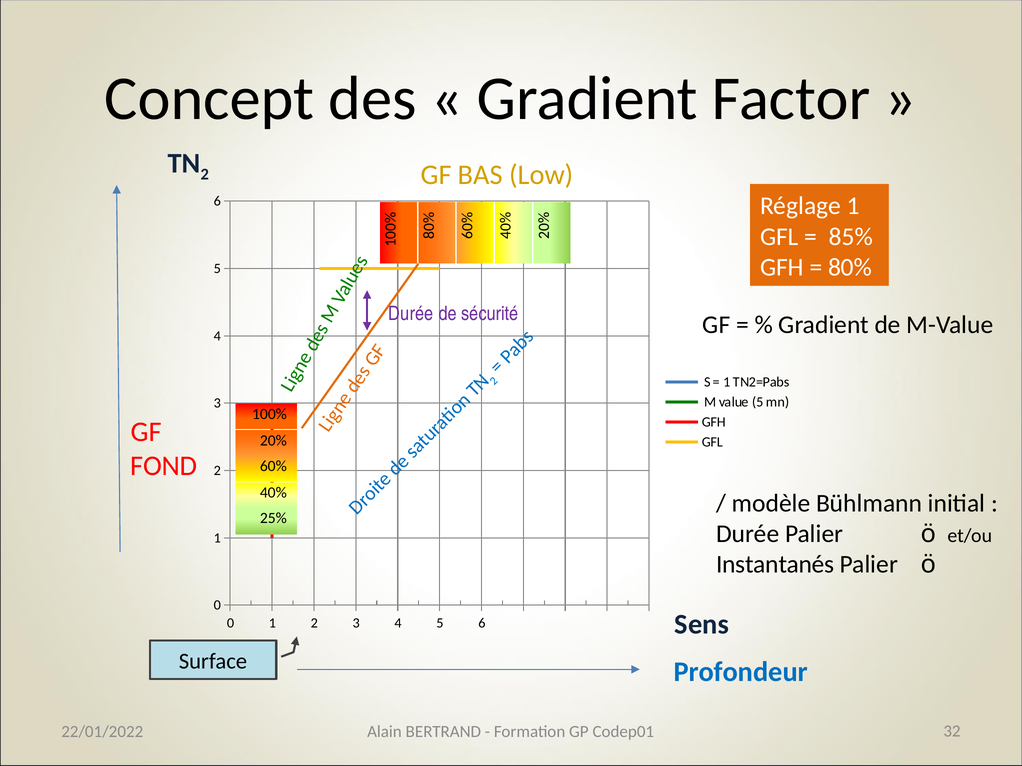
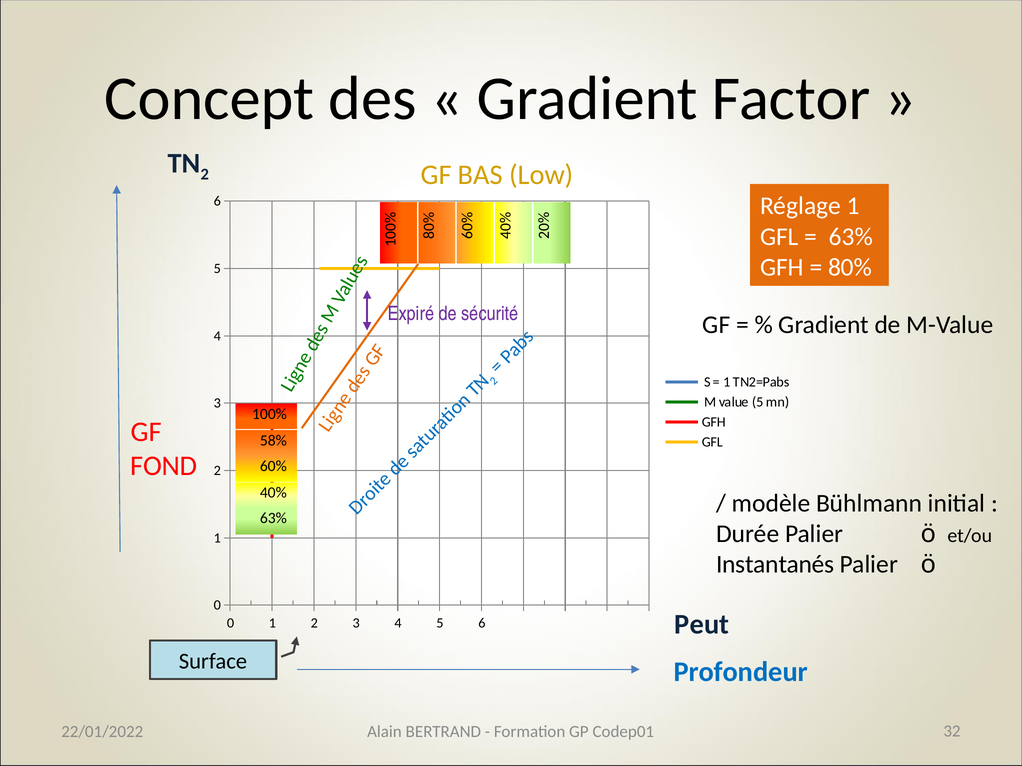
85% at (851, 237): 85% -> 63%
Durée at (411, 314): Durée -> Expiré
20%: 20% -> 58%
25% at (273, 519): 25% -> 63%
Sens: Sens -> Peut
